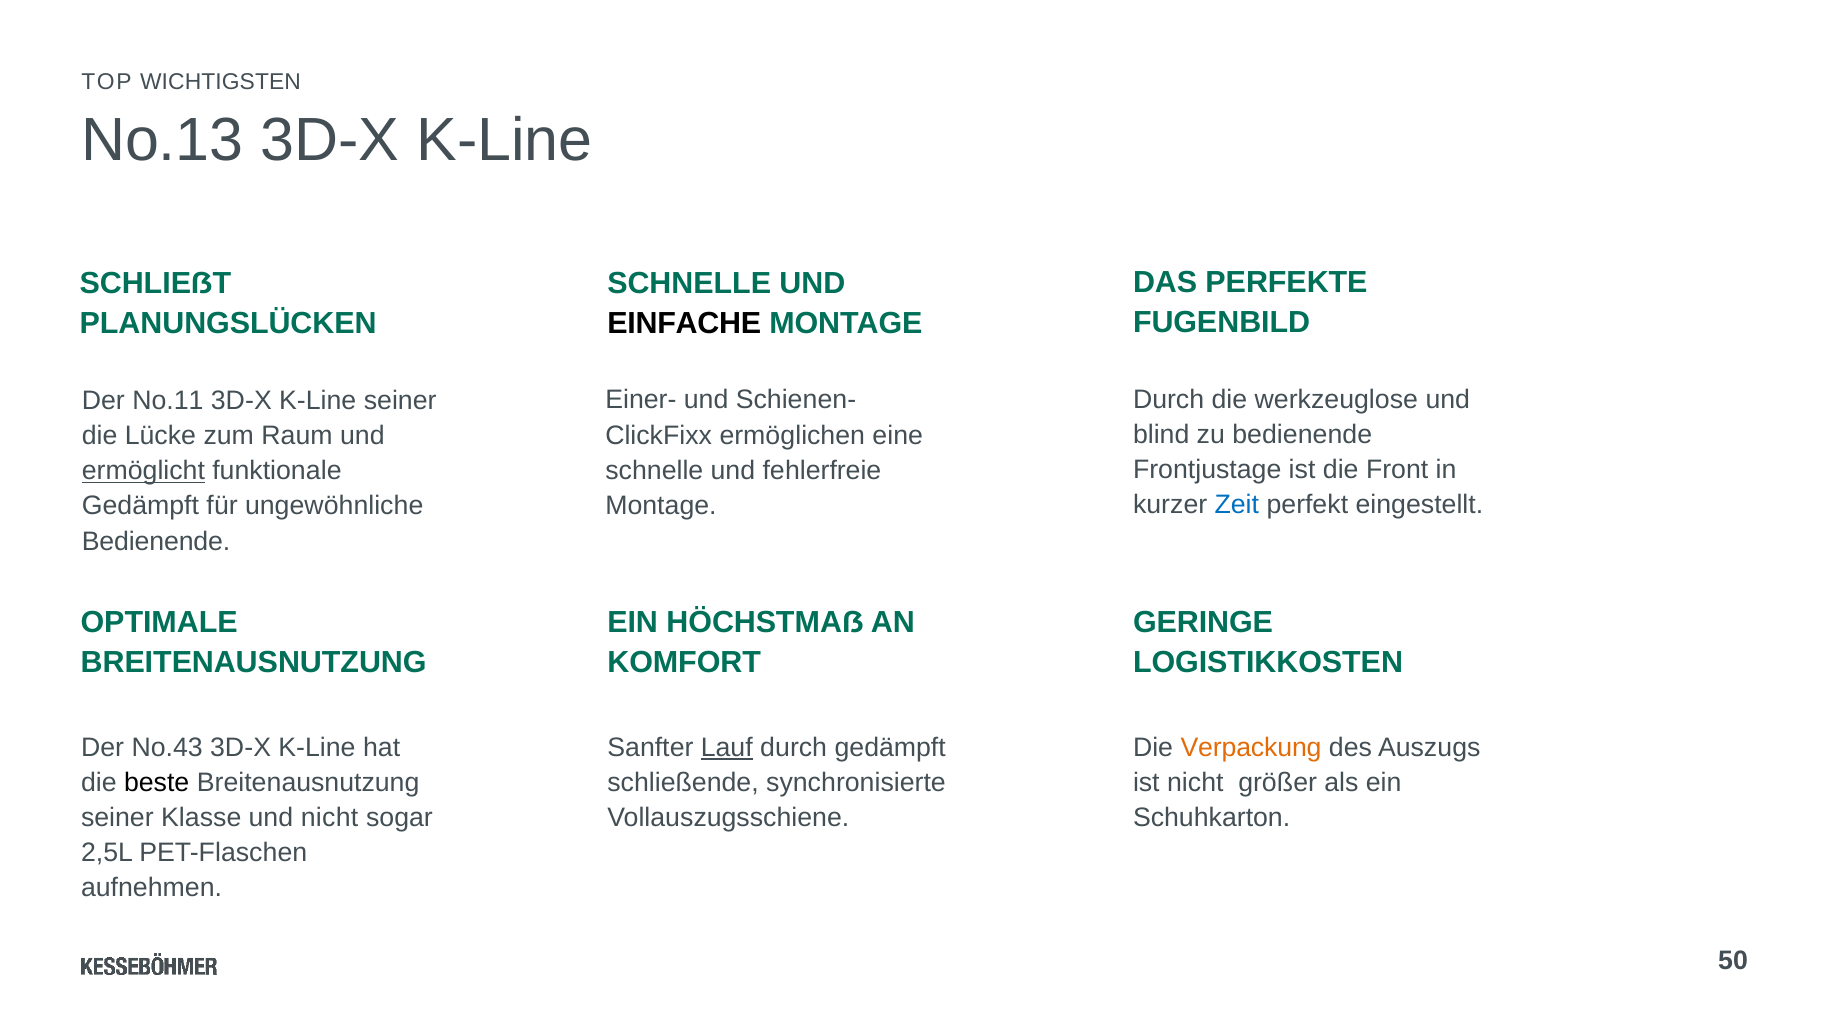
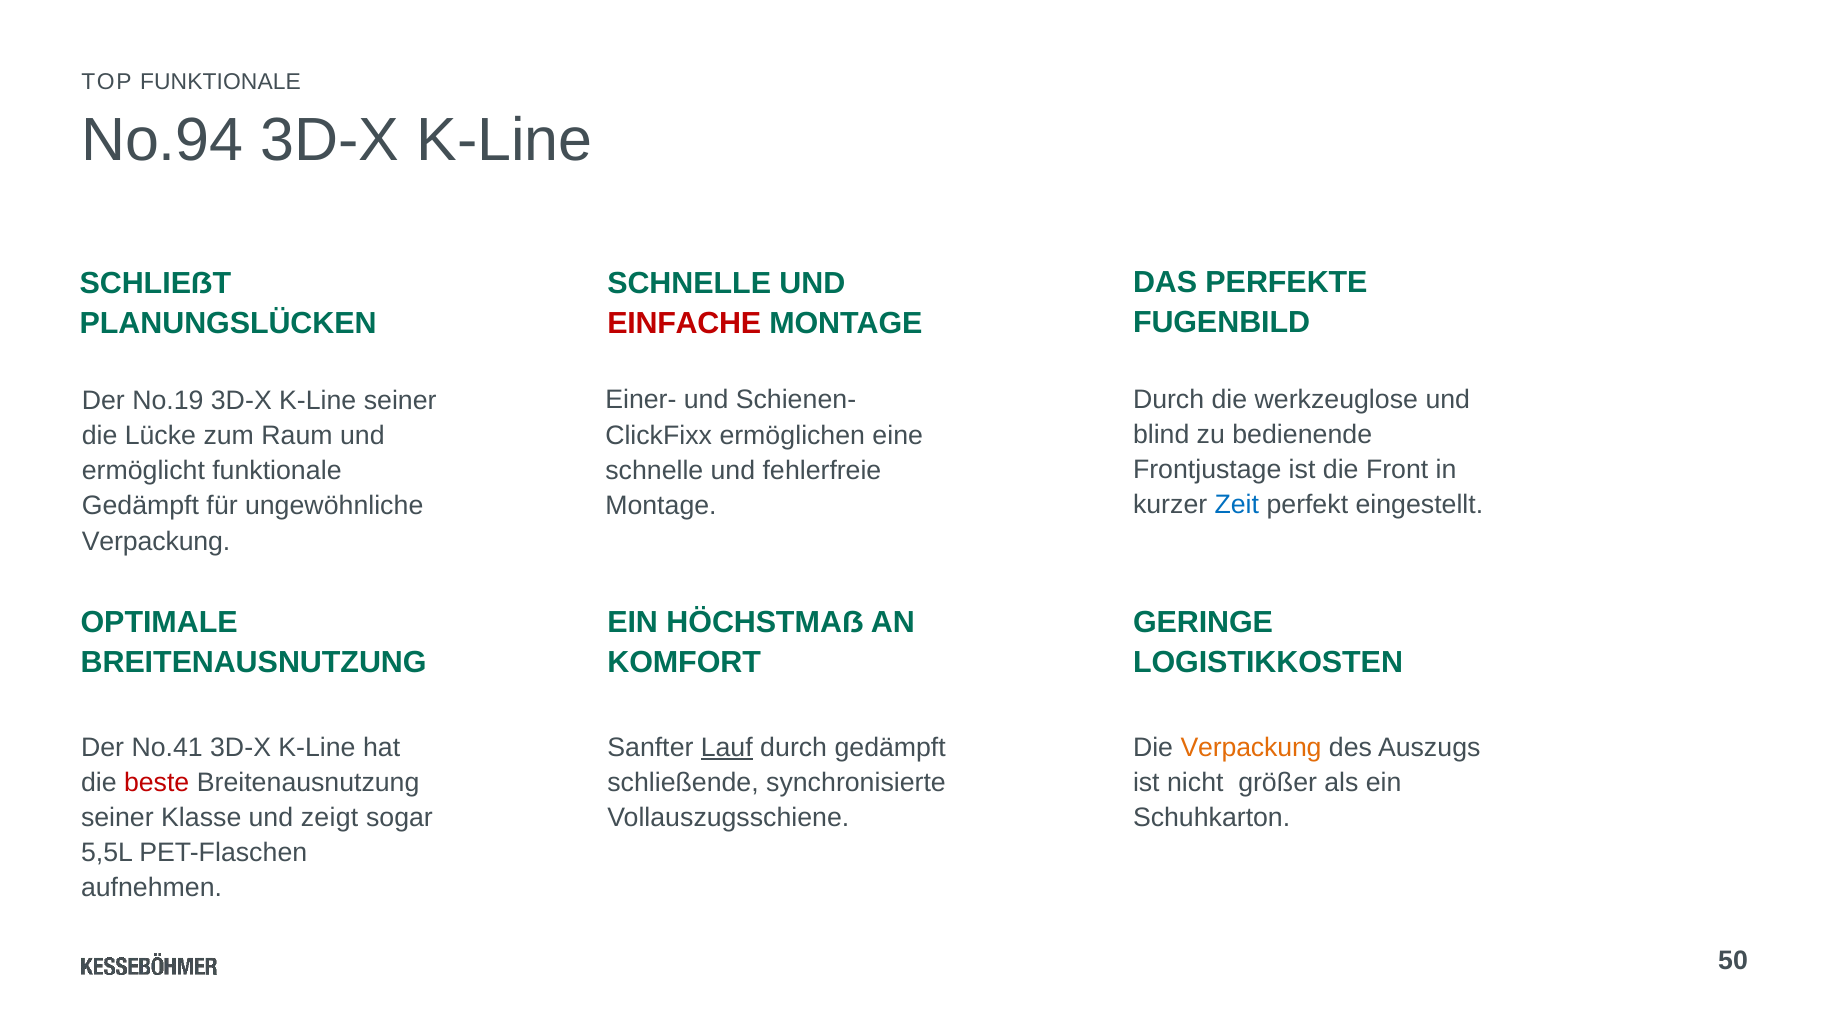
TOP WICHTIGSTEN: WICHTIGSTEN -> FUNKTIONALE
No.13: No.13 -> No.94
EINFACHE colour: black -> red
No.11: No.11 -> No.19
ermöglicht underline: present -> none
Bedienende at (156, 541): Bedienende -> Verpackung
No.43: No.43 -> No.41
beste colour: black -> red
und nicht: nicht -> zeigt
2,5L: 2,5L -> 5,5L
